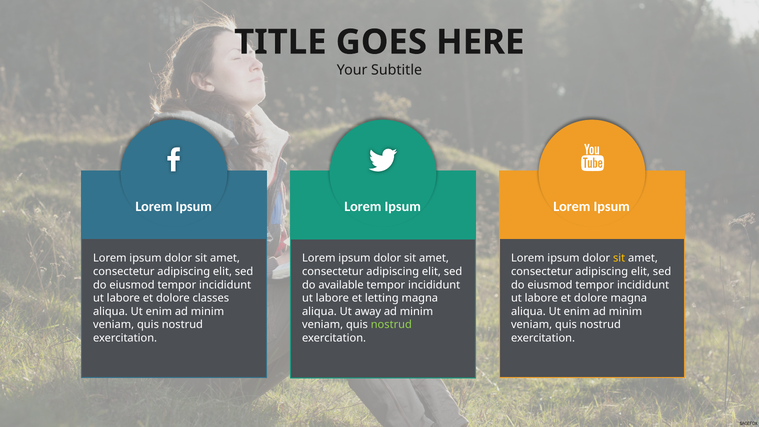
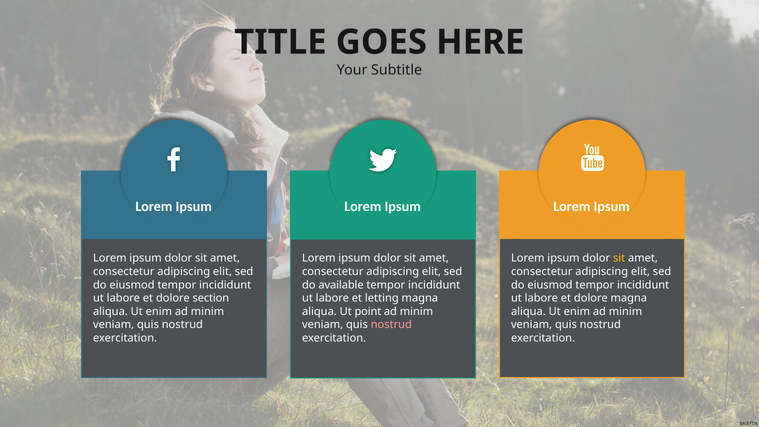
classes: classes -> section
away: away -> point
nostrud at (391, 325) colour: light green -> pink
